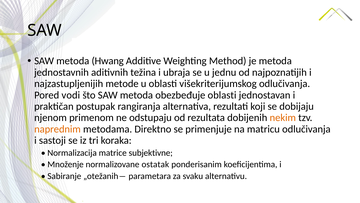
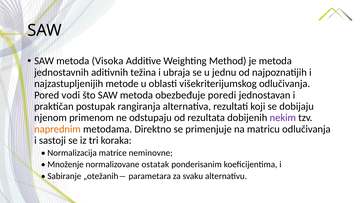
Hwang: Hwang -> Visoka
obezbeđuje oblasti: oblasti -> poredi
nekim colour: orange -> purple
subjektivne: subjektivne -> neminovne
